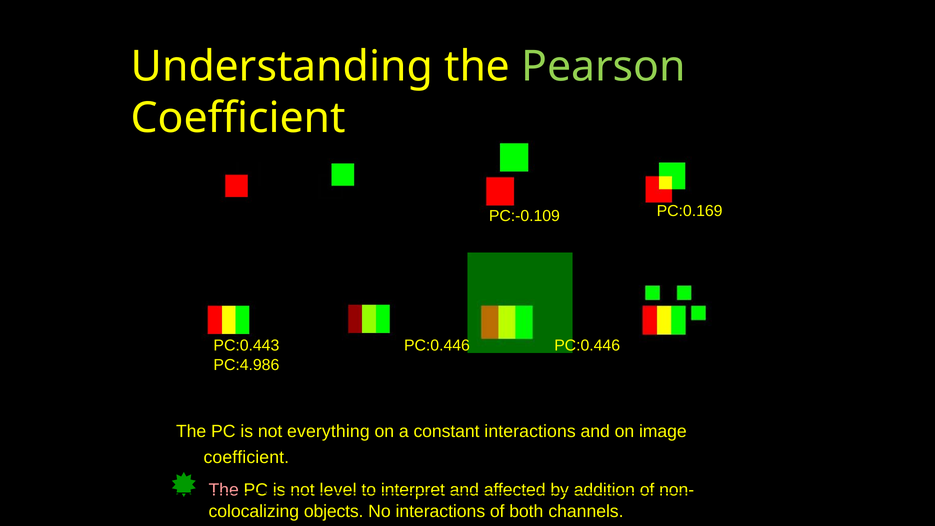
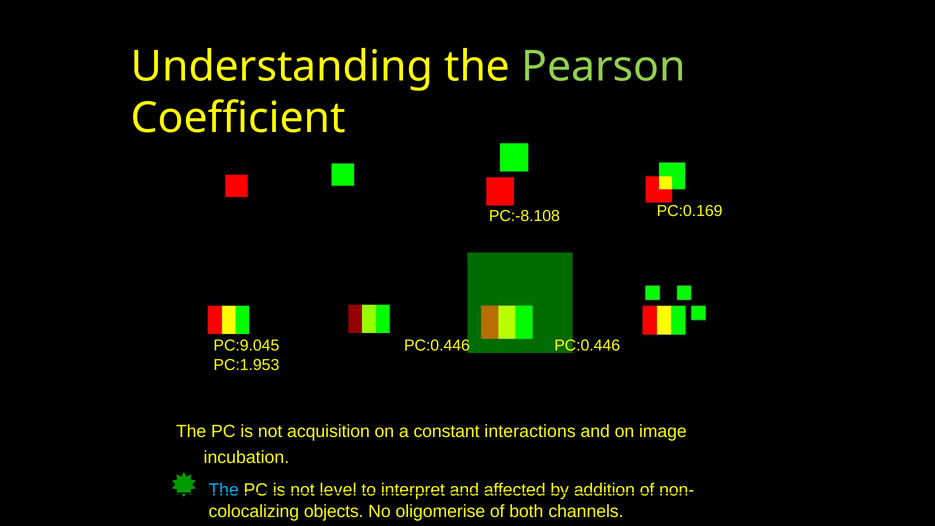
PC:-0.109: PC:-0.109 -> PC:-8.108
PC:0.443: PC:0.443 -> PC:9.045
PC:4.986: PC:4.986 -> PC:1.953
everything: everything -> acquisition
coefficient at (246, 457): coefficient -> incubation
The at (224, 490) colour: pink -> light blue
No interactions: interactions -> oligomerise
